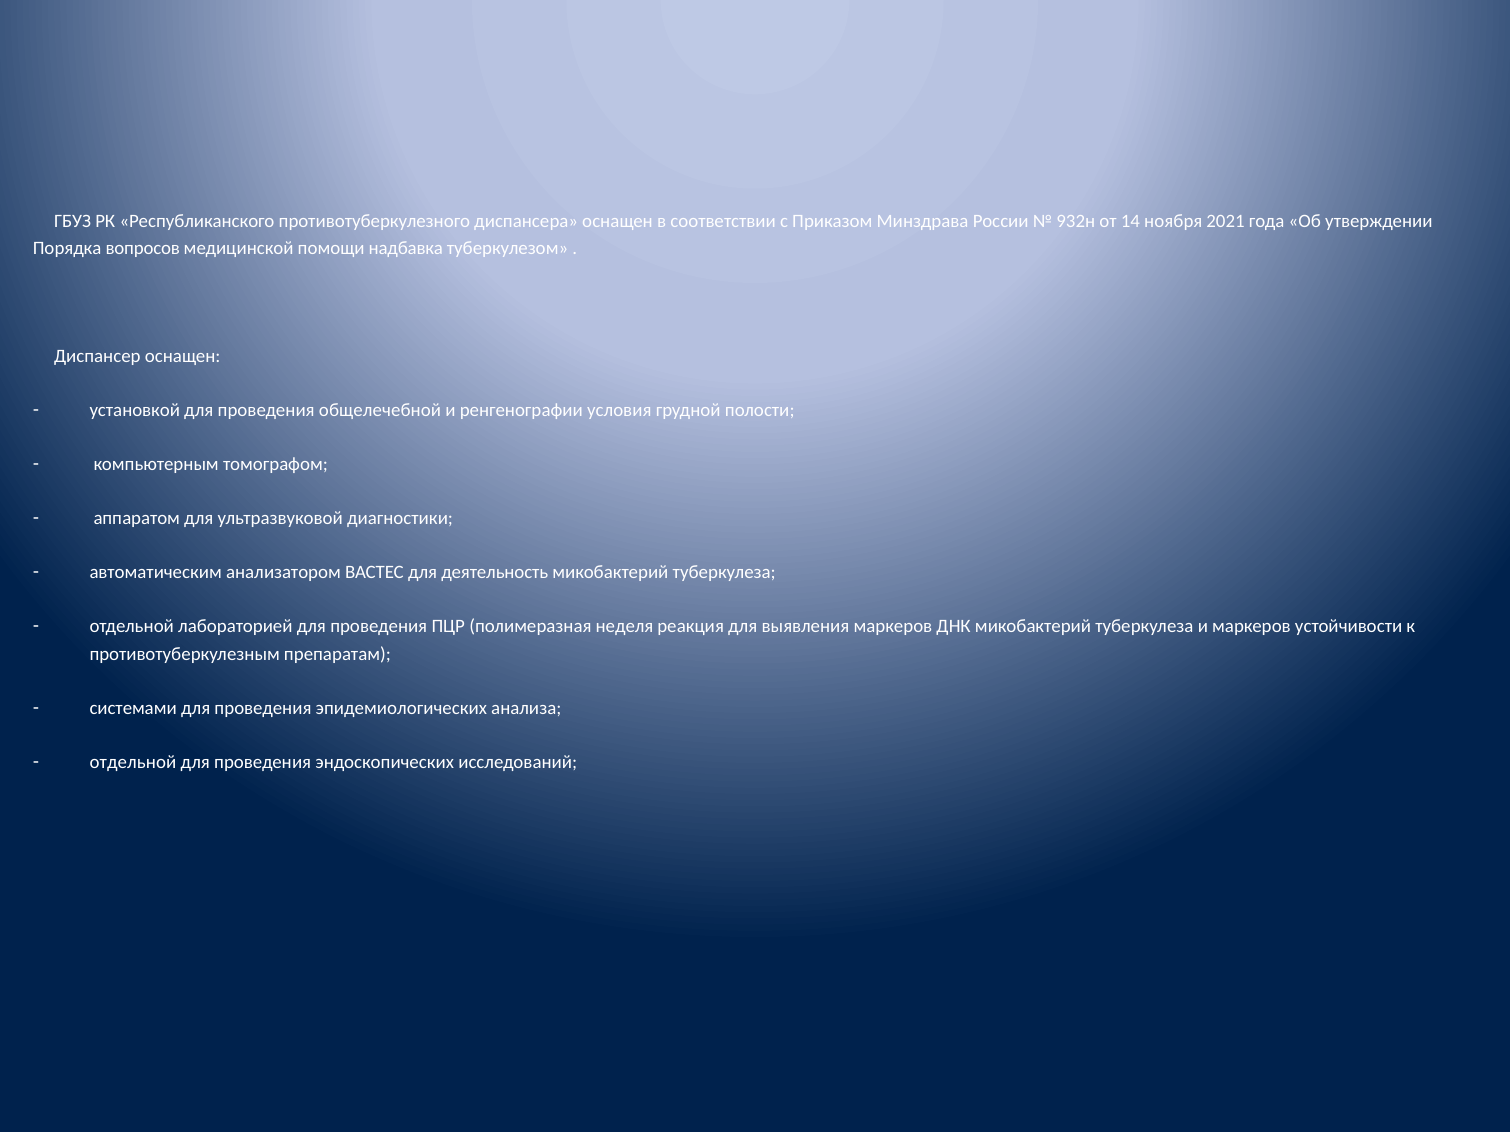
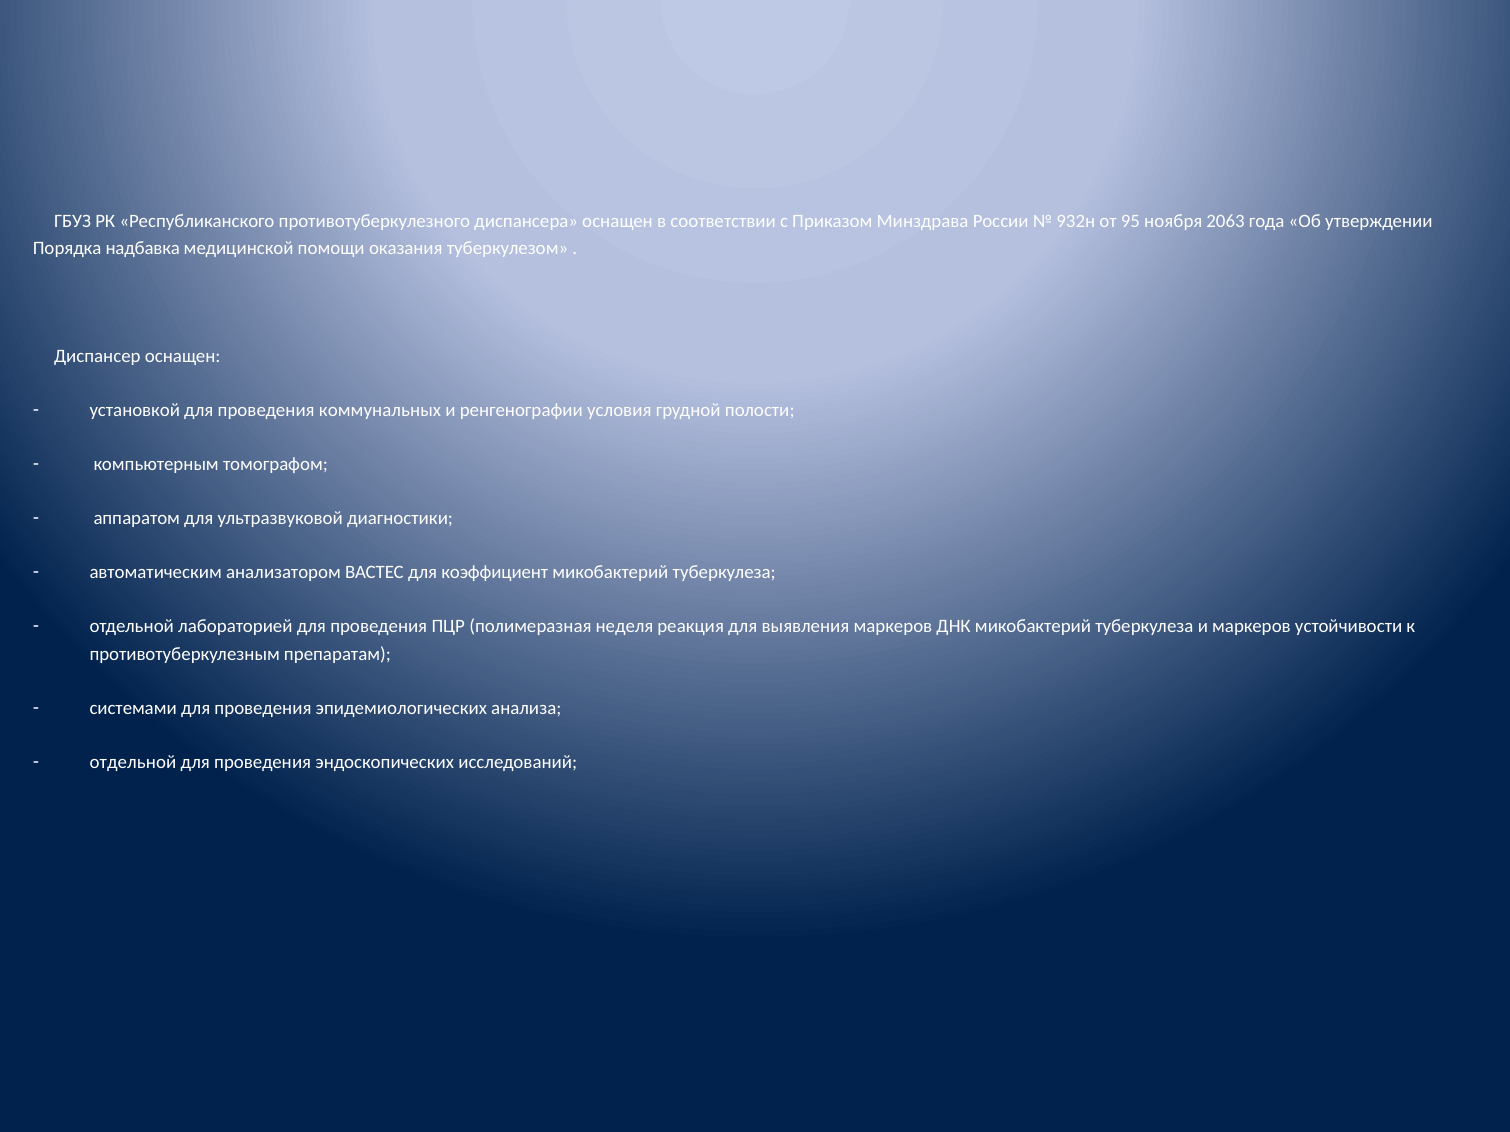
14: 14 -> 95
2021: 2021 -> 2063
вопросов: вопросов -> надбавка
надбавка: надбавка -> оказания
общелечебной: общелечебной -> коммунальных
деятельность: деятельность -> коэффициент
